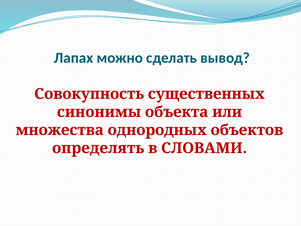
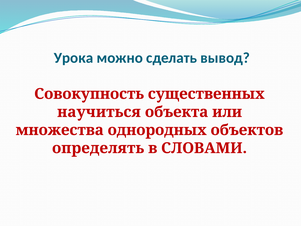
Лапах: Лапах -> Урока
синонимы: синонимы -> научиться
